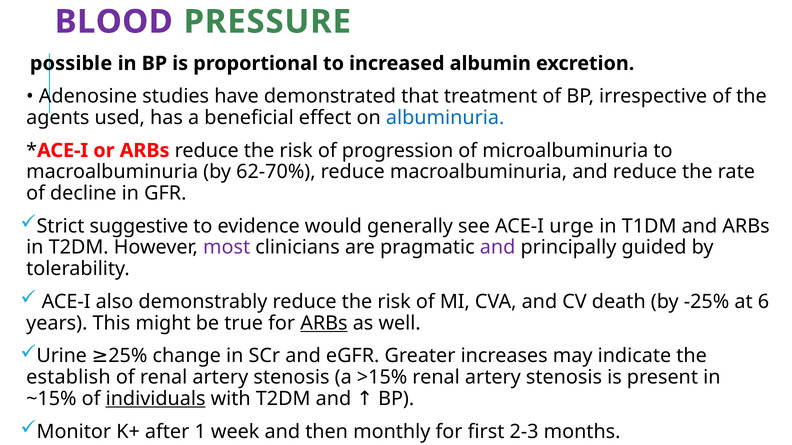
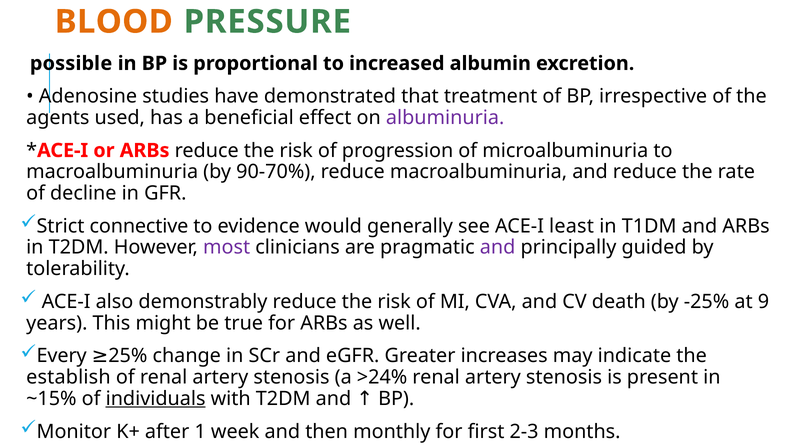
BLOOD colour: purple -> orange
albuminuria colour: blue -> purple
62-70%: 62-70% -> 90-70%
suggestive: suggestive -> connective
urge: urge -> least
6: 6 -> 9
ARBs at (324, 323) underline: present -> none
Urine: Urine -> Every
>15%: >15% -> >24%
